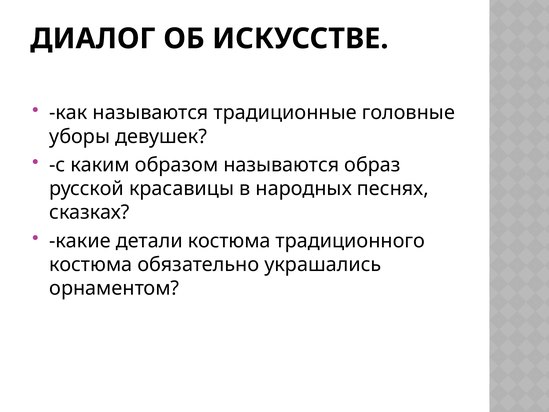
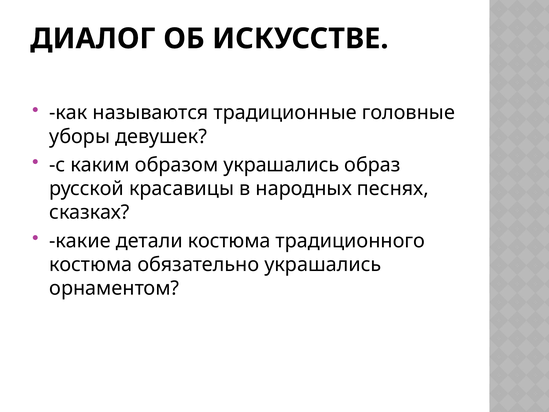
образом называются: называются -> украшались
